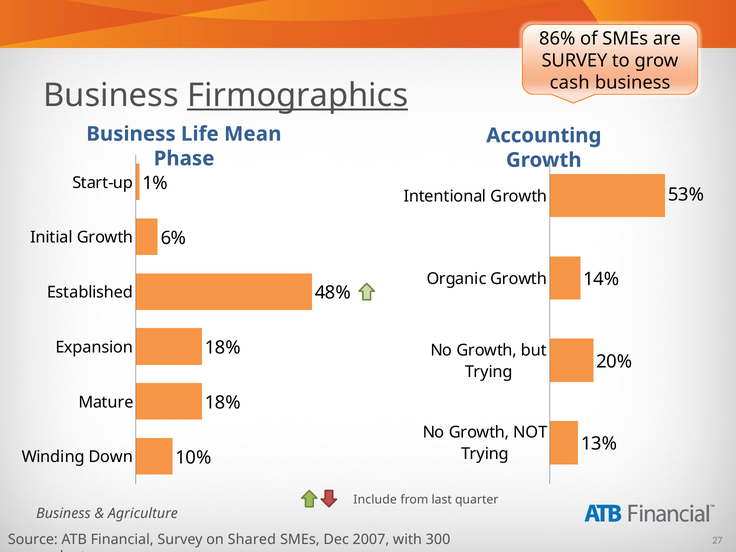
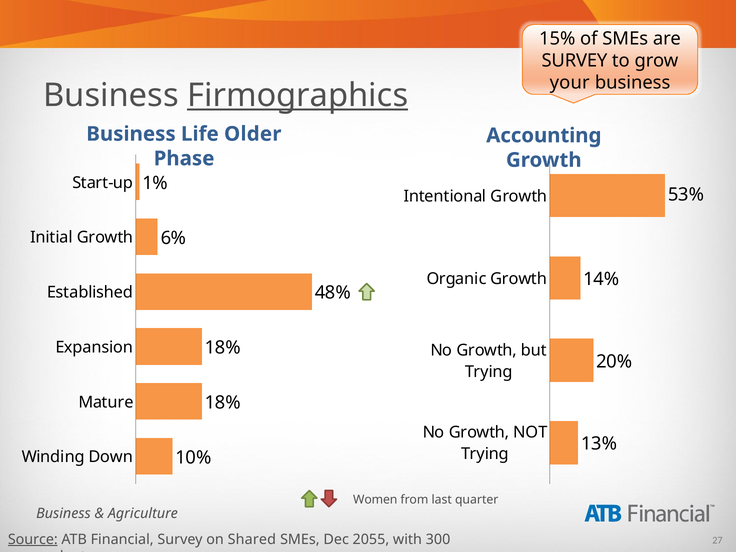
86%: 86% -> 15%
cash: cash -> your
Mean: Mean -> Older
Include: Include -> Women
Source underline: none -> present
2007: 2007 -> 2055
